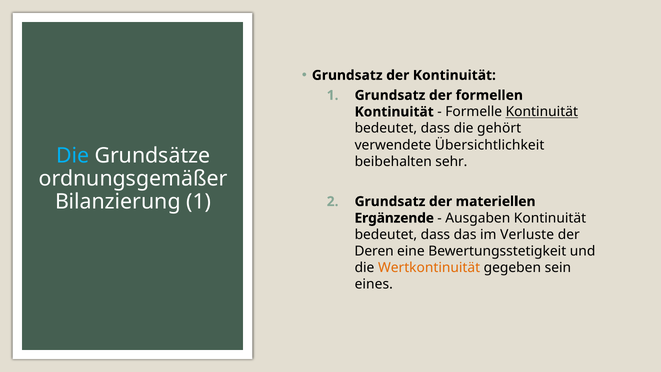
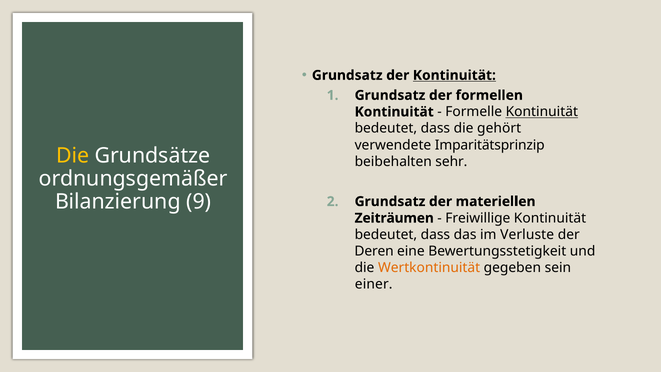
Kontinuität at (454, 75) underline: none -> present
Übersichtlichkeit: Übersichtlichkeit -> Imparitätsprinzip
Die at (73, 156) colour: light blue -> yellow
Bilanzierung 1: 1 -> 9
Ergänzende: Ergänzende -> Zeiträumen
Ausgaben: Ausgaben -> Freiwillige
eines: eines -> einer
